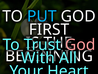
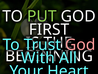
PUT colour: light blue -> light green
